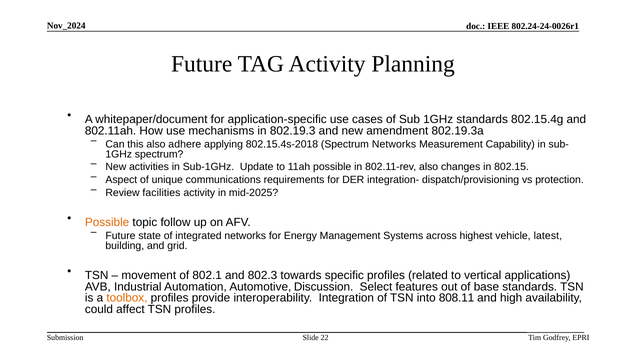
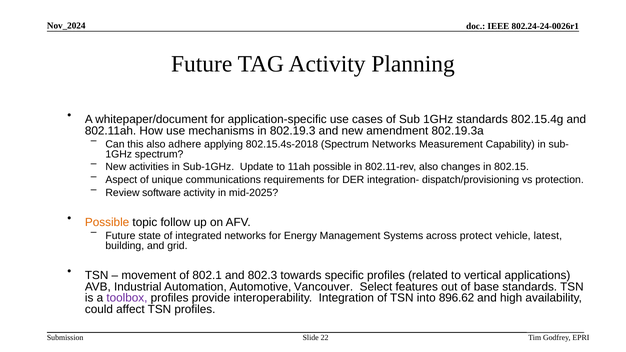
facilities: facilities -> software
highest: highest -> protect
Discussion: Discussion -> Vancouver
toolbox colour: orange -> purple
808.11: 808.11 -> 896.62
